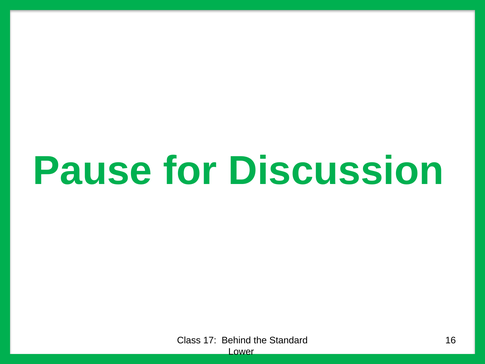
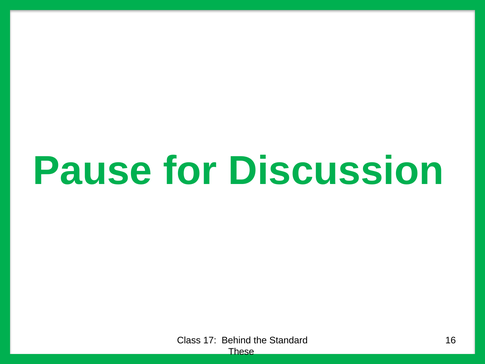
Lower: Lower -> These
